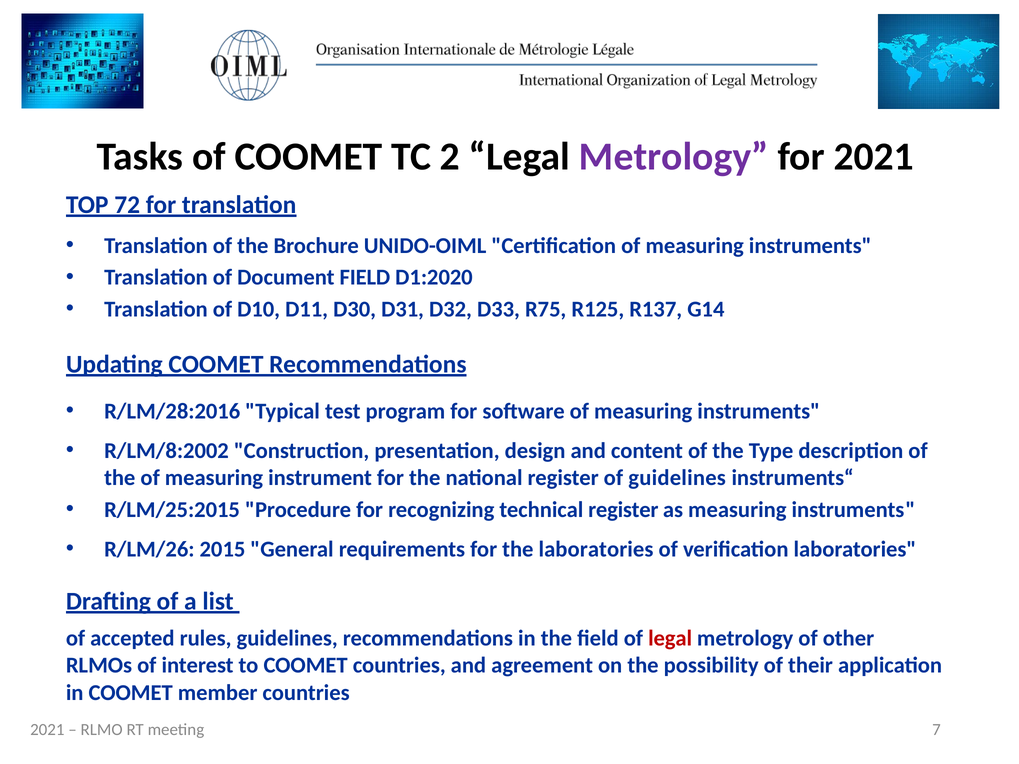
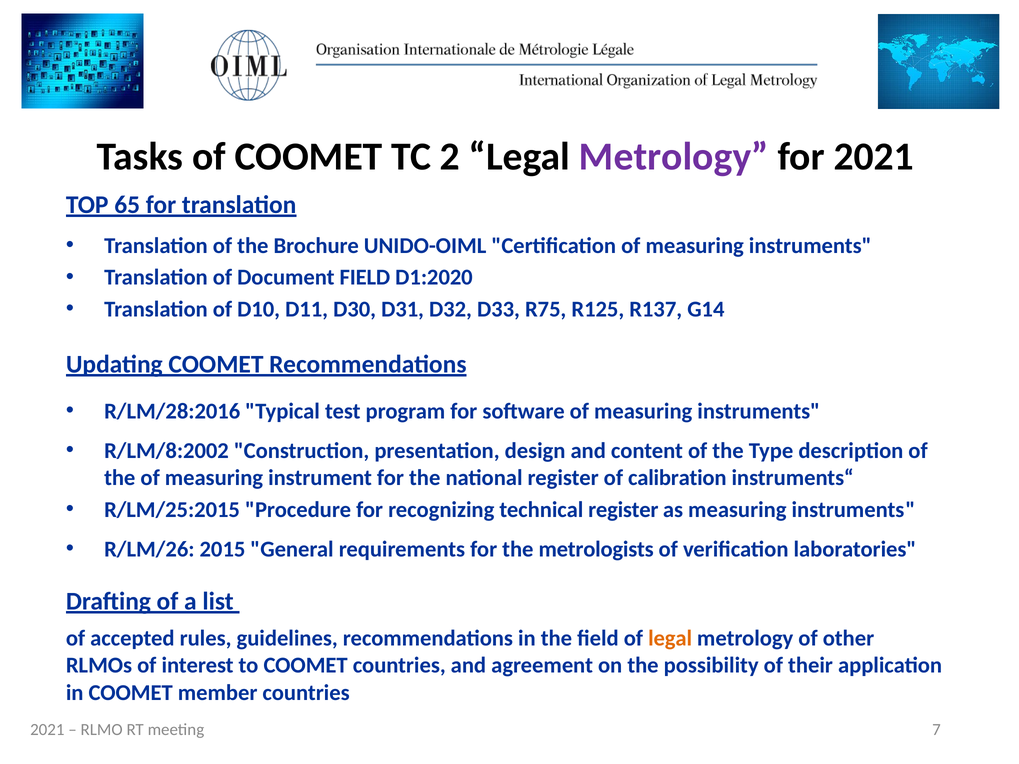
72: 72 -> 65
of guidelines: guidelines -> calibration
the laboratories: laboratories -> metrologists
legal at (670, 639) colour: red -> orange
